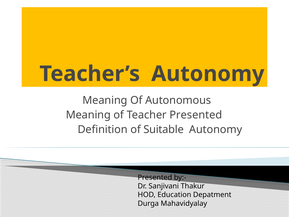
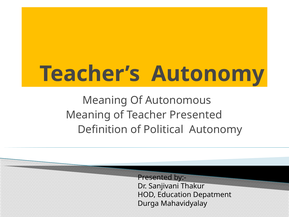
Suitable: Suitable -> Political
